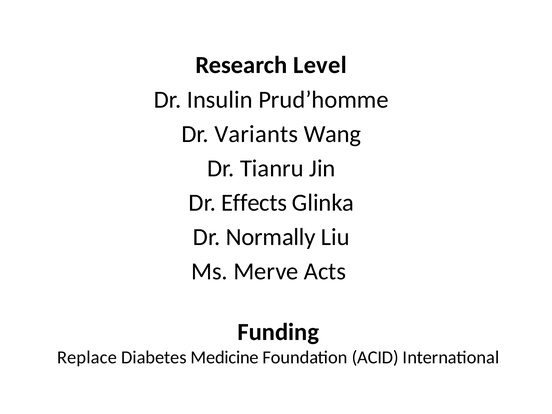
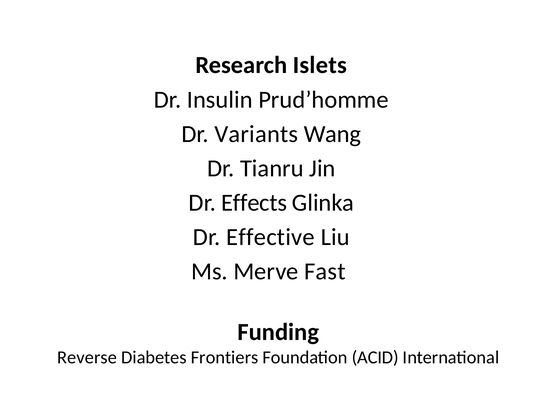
Level: Level -> Islets
Normally: Normally -> Effective
Acts: Acts -> Fast
Replace: Replace -> Reverse
Medicine: Medicine -> Frontiers
